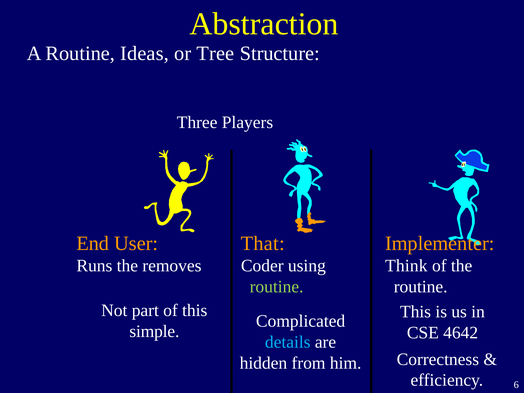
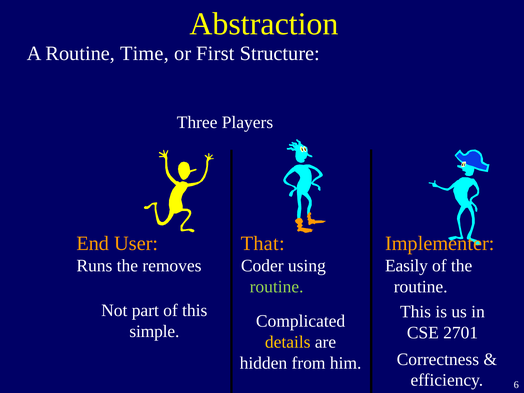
Ideas: Ideas -> Time
Tree: Tree -> First
Think: Think -> Easily
4642: 4642 -> 2701
details colour: light blue -> yellow
